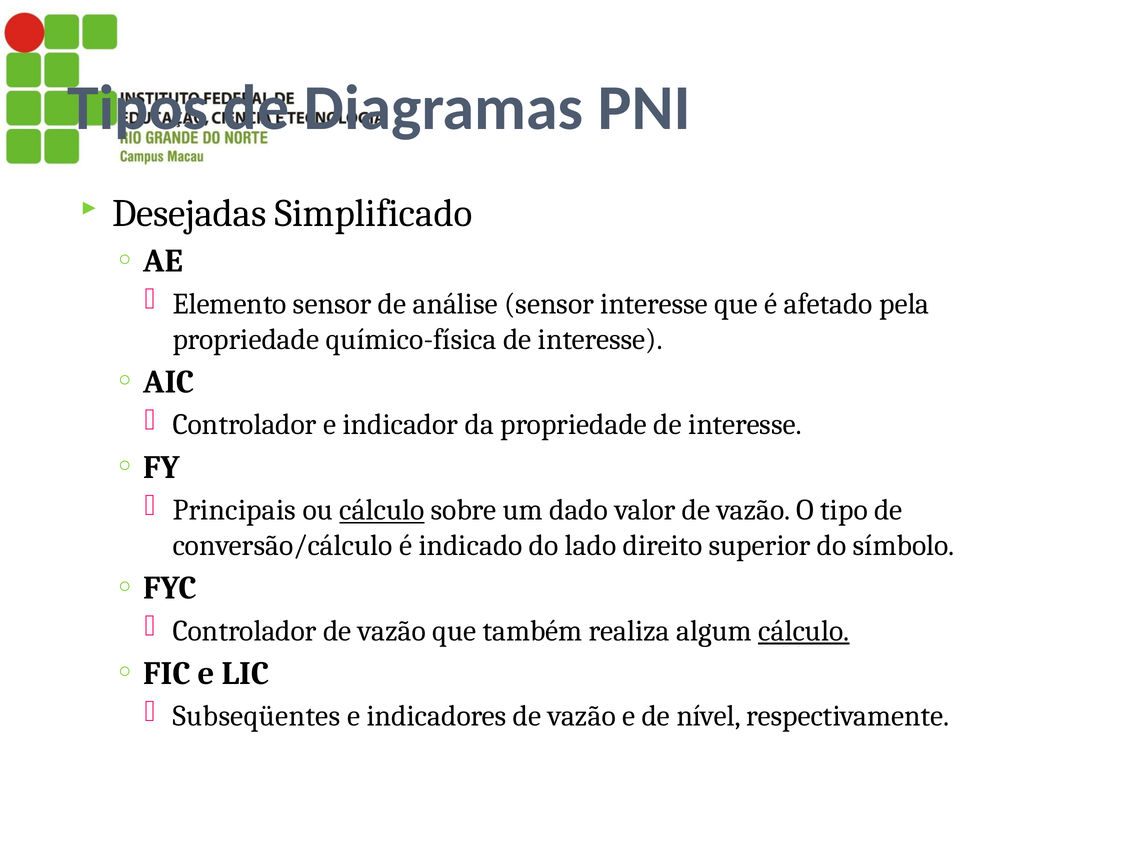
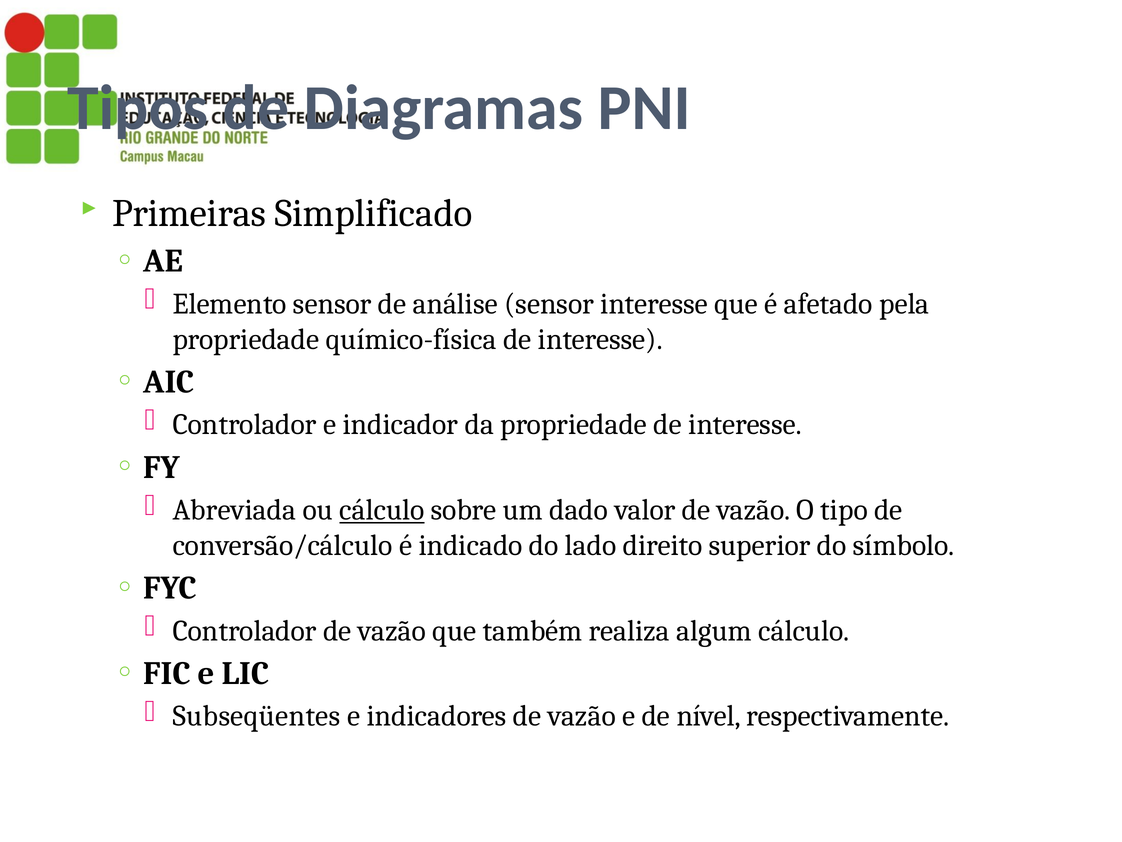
Desejadas: Desejadas -> Primeiras
Principais: Principais -> Abreviada
cálculo at (804, 630) underline: present -> none
